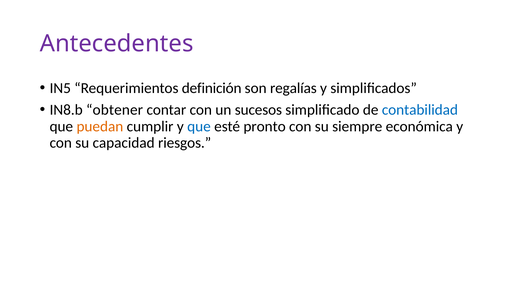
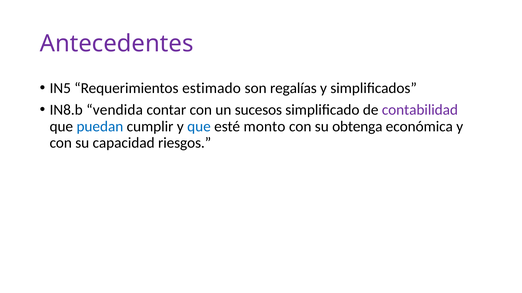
definición: definición -> estimado
obtener: obtener -> vendida
contabilidad colour: blue -> purple
puedan colour: orange -> blue
pronto: pronto -> monto
siempre: siempre -> obtenga
